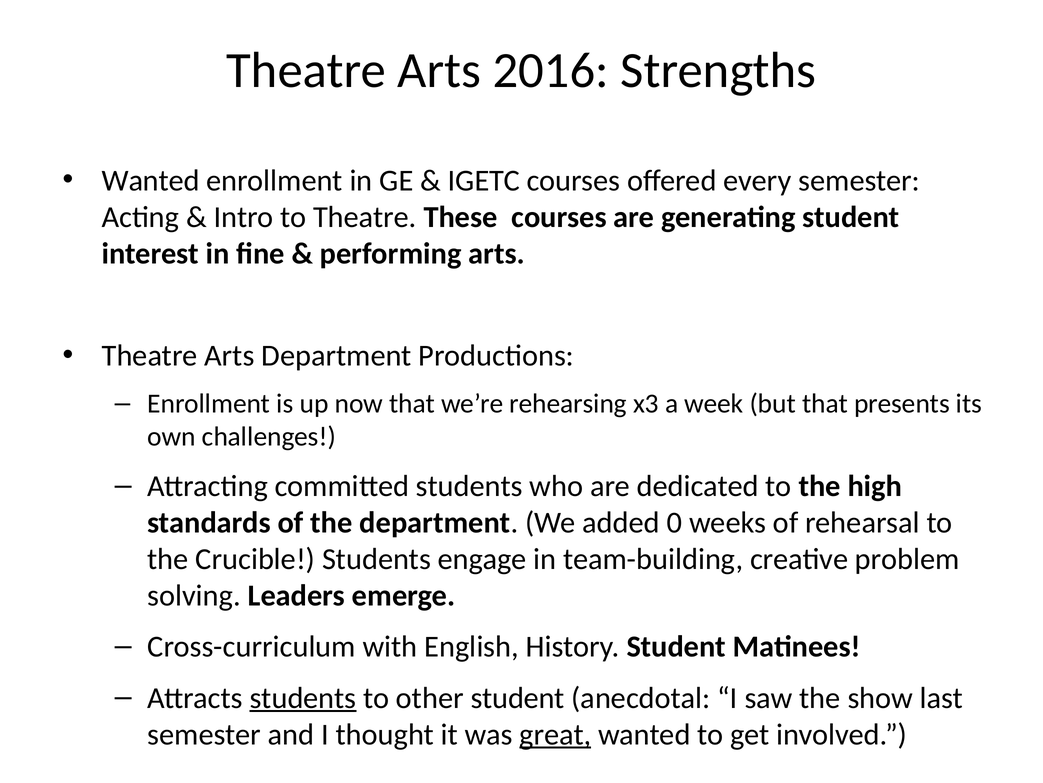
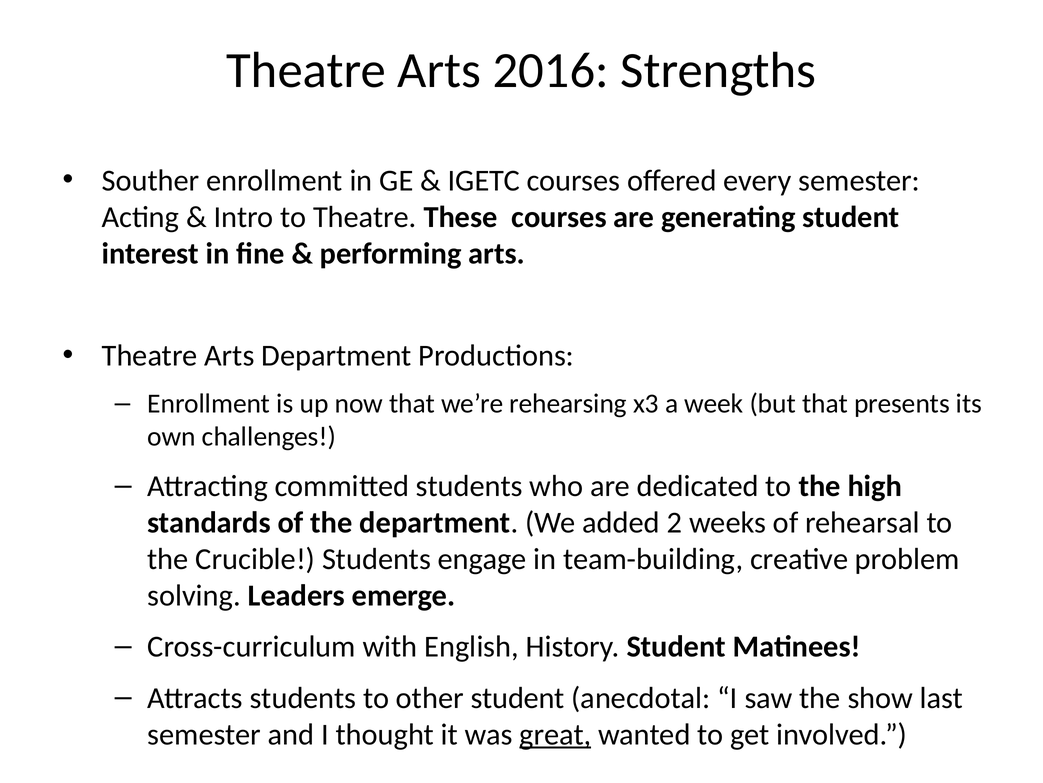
Wanted at (151, 180): Wanted -> Souther
0: 0 -> 2
students at (303, 697) underline: present -> none
